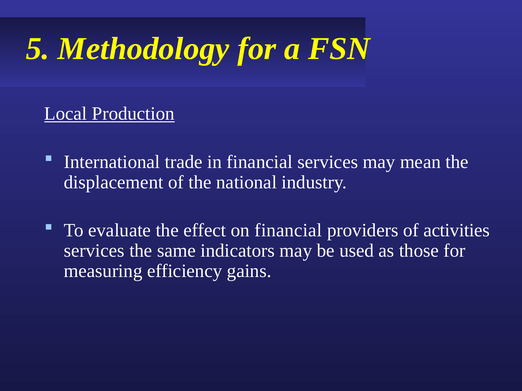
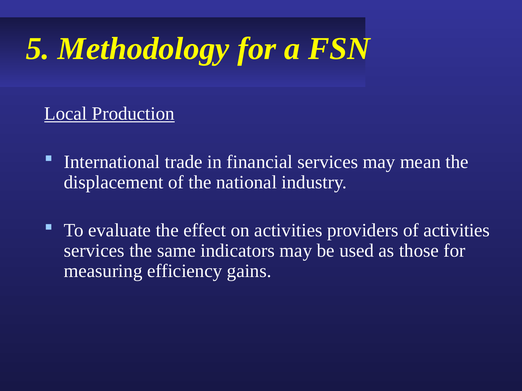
on financial: financial -> activities
